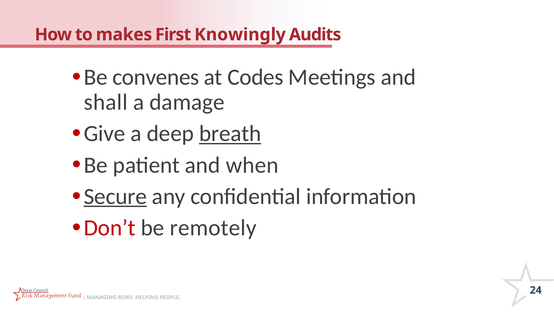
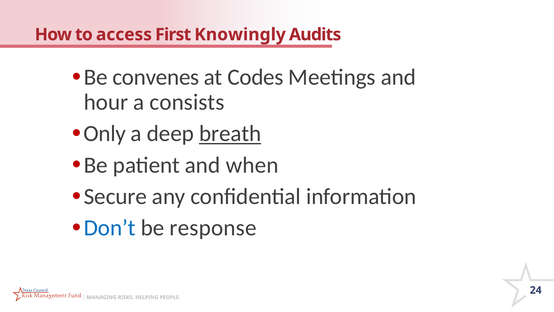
makes: makes -> access
shall: shall -> hour
damage: damage -> consists
Give: Give -> Only
Secure underline: present -> none
Don’t colour: red -> blue
remotely: remotely -> response
